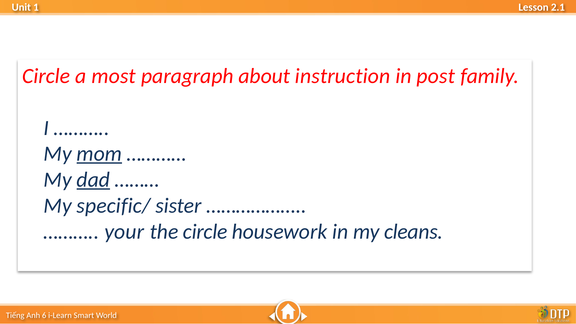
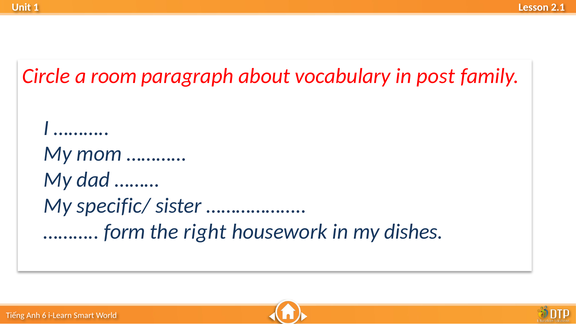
most: most -> room
instruction: instruction -> vocabulary
mom underline: present -> none
dad underline: present -> none
your: your -> form
the circle: circle -> right
cleans: cleans -> dishes
